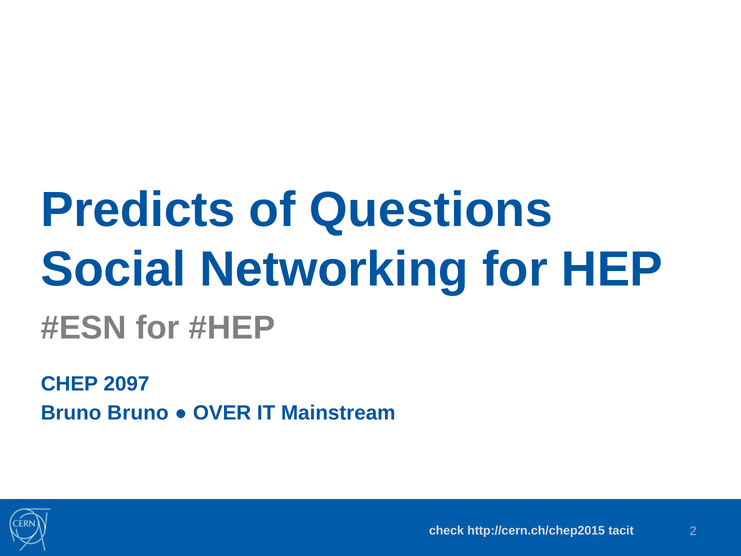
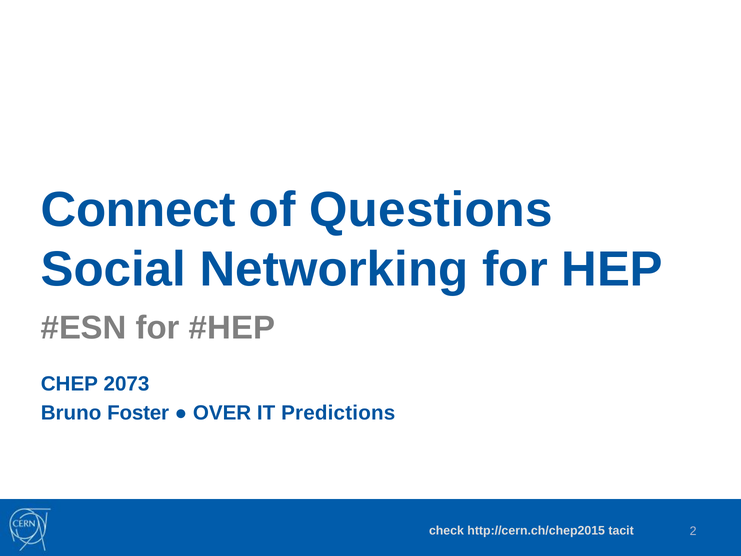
Predicts: Predicts -> Connect
2097: 2097 -> 2073
Bruno Bruno: Bruno -> Foster
Mainstream: Mainstream -> Predictions
